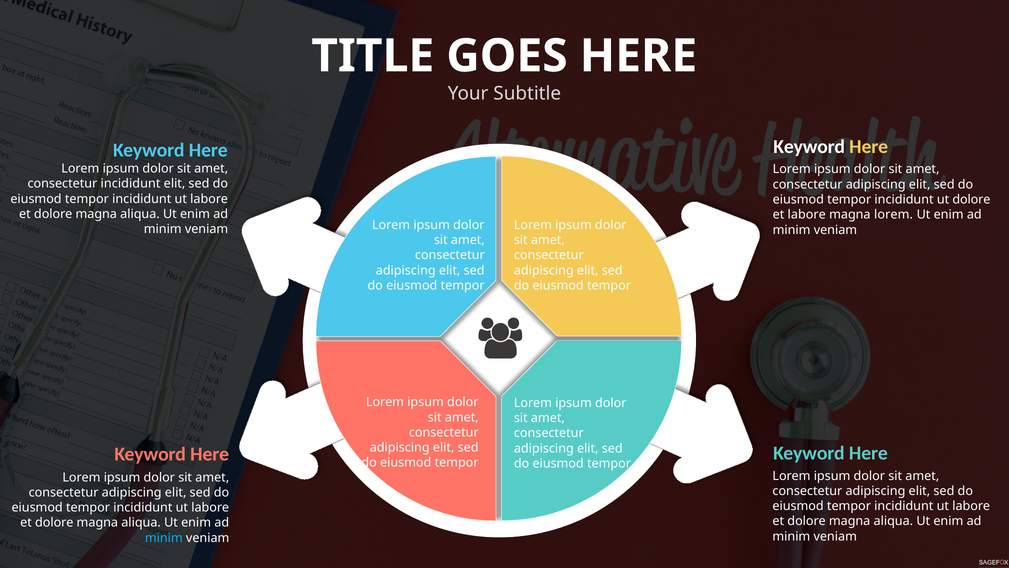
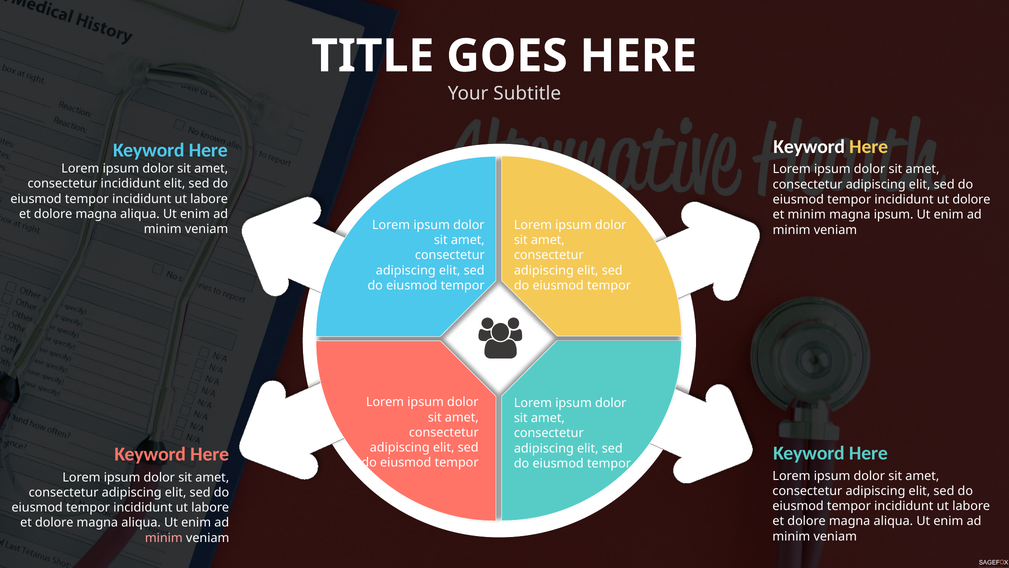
et labore: labore -> minim
magna lorem: lorem -> ipsum
minim at (164, 538) colour: light blue -> pink
